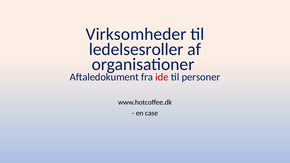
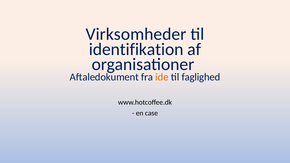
ledelsesroller: ledelsesroller -> identifikation
ide colour: red -> orange
personer: personer -> faglighed
